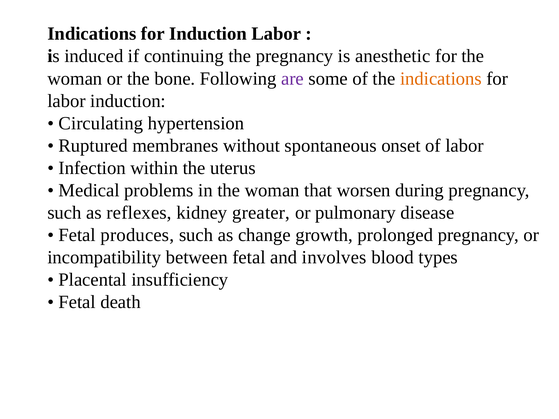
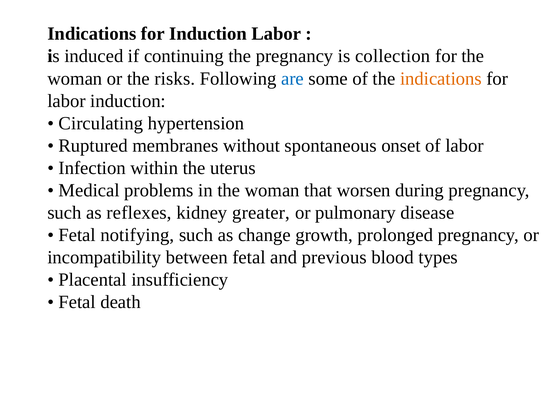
anesthetic: anesthetic -> collection
bone: bone -> risks
are colour: purple -> blue
produces: produces -> notifying
involves: involves -> previous
